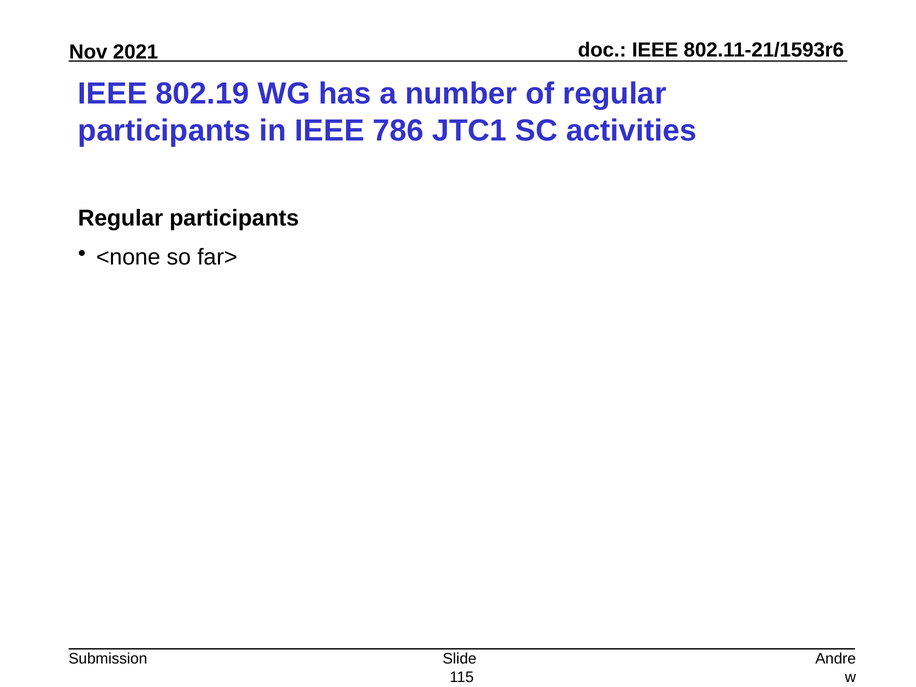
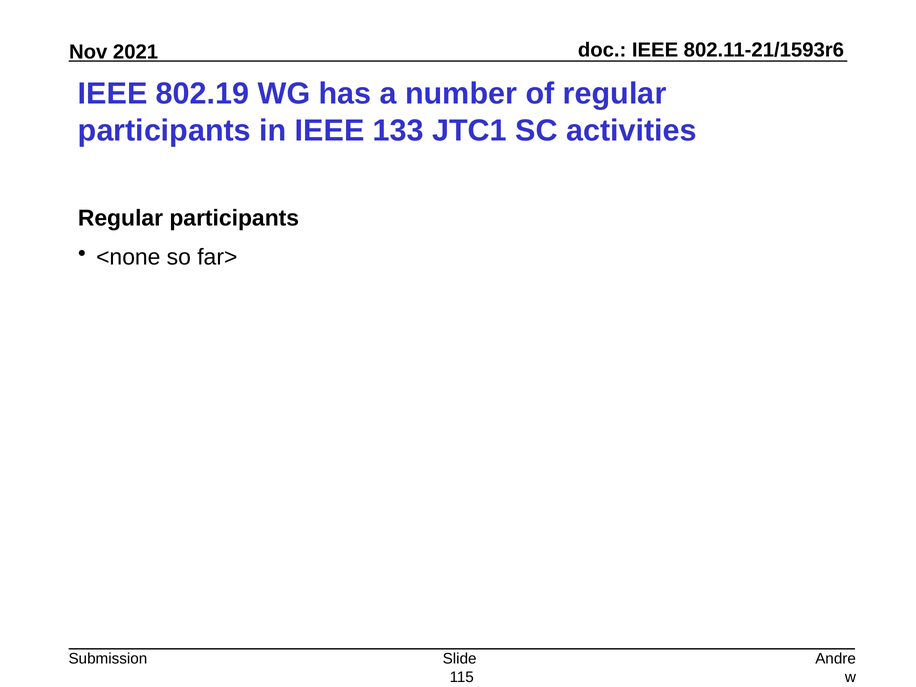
786: 786 -> 133
